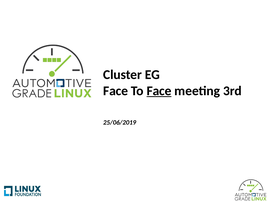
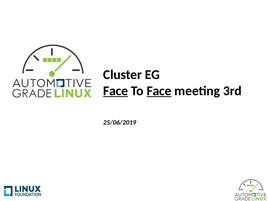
Face at (116, 91) underline: none -> present
